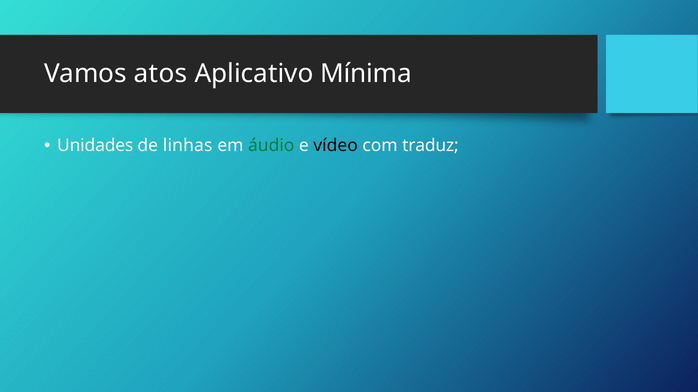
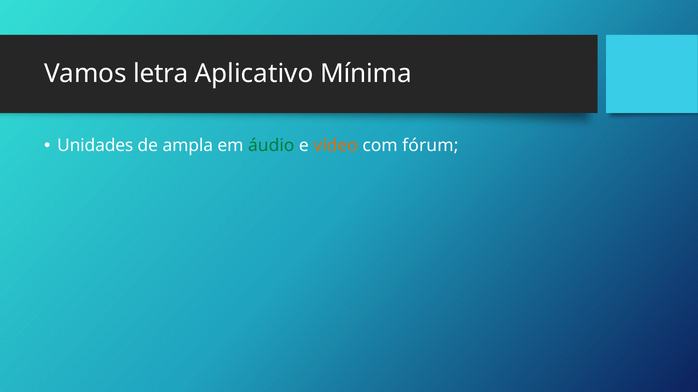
atos: atos -> letra
linhas: linhas -> ampla
vídeo colour: black -> orange
traduz: traduz -> fórum
